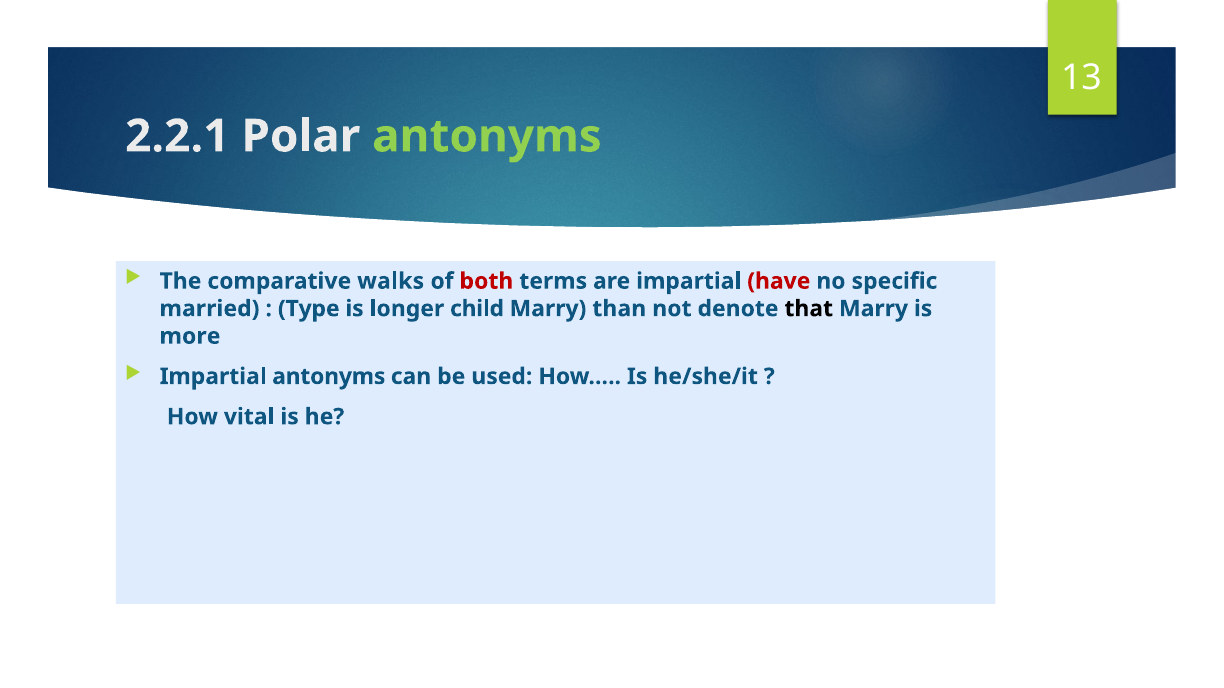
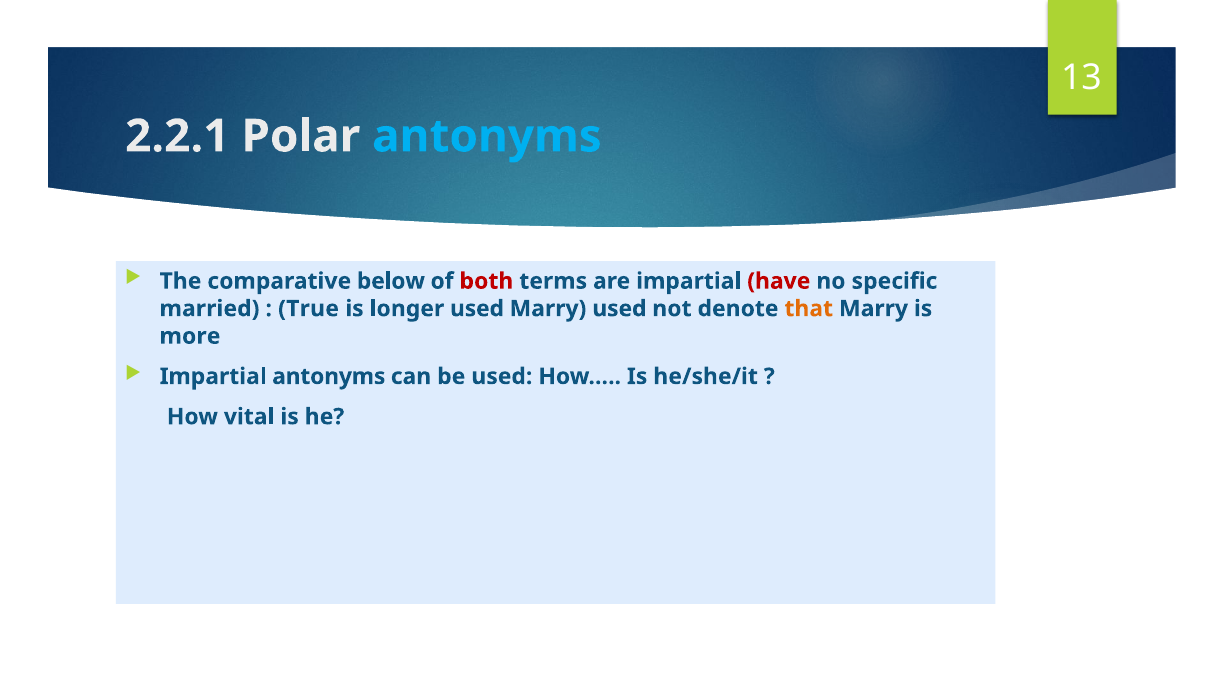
antonyms at (487, 136) colour: light green -> light blue
walks: walks -> below
Type: Type -> True
longer child: child -> used
Marry than: than -> used
that colour: black -> orange
